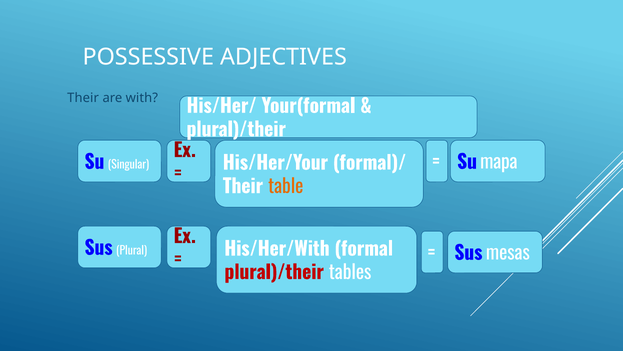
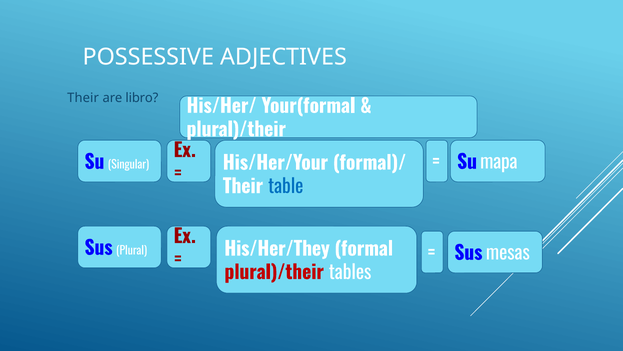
with: with -> libro
table colour: orange -> blue
His/Her/With: His/Her/With -> His/Her/They
